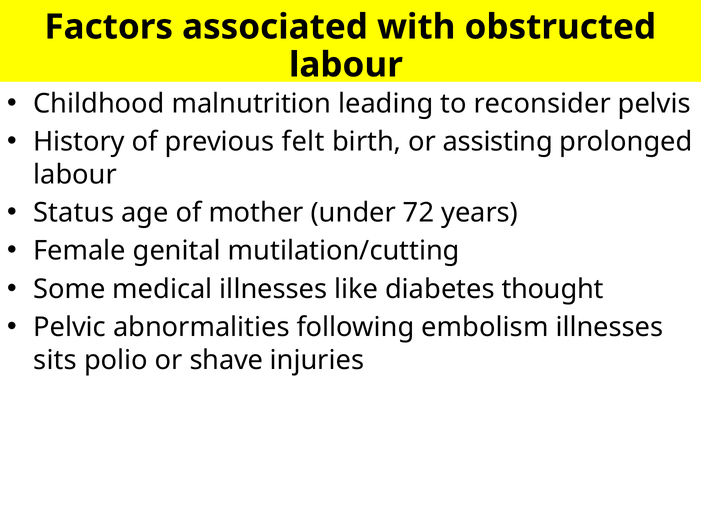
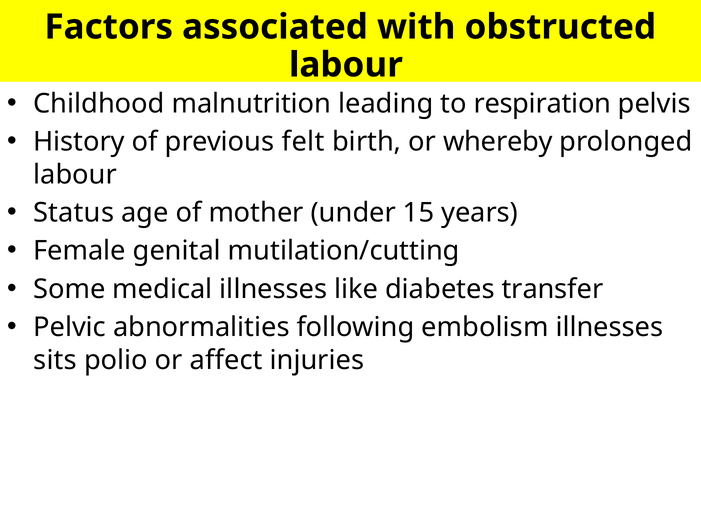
reconsider: reconsider -> respiration
assisting: assisting -> whereby
72: 72 -> 15
thought: thought -> transfer
shave: shave -> affect
